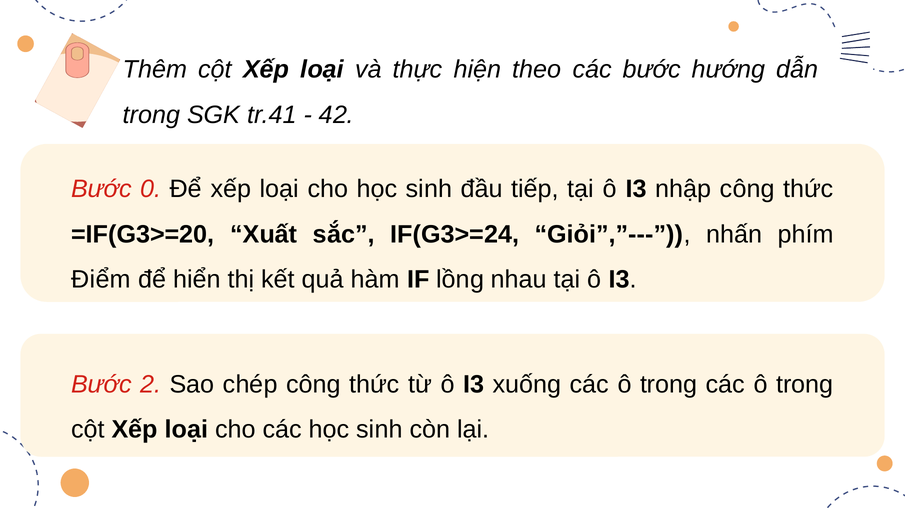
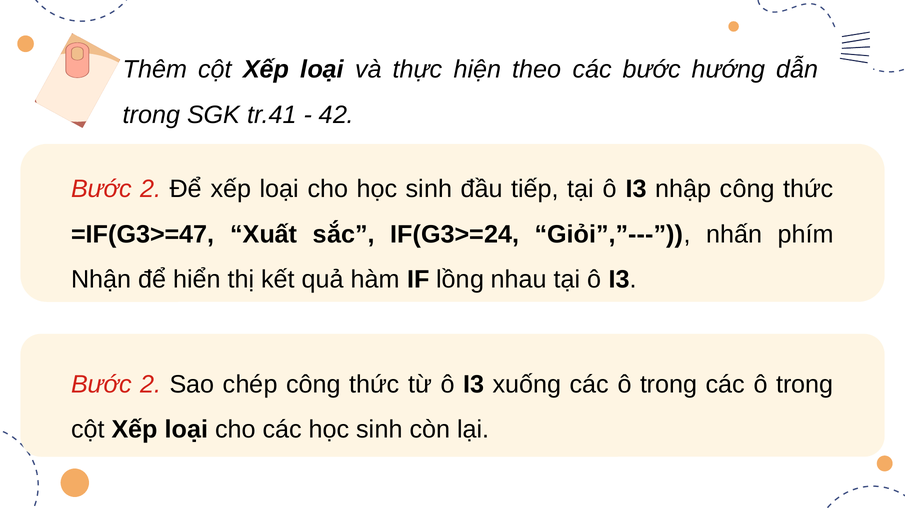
0 at (151, 189): 0 -> 2
=IF(G3>=20: =IF(G3>=20 -> =IF(G3>=47
Điểm: Điểm -> Nhận
